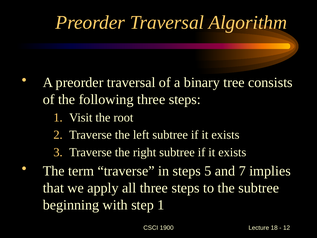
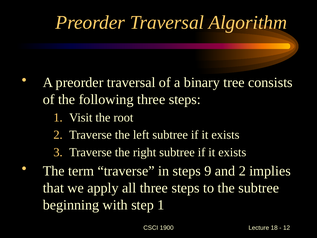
5: 5 -> 9
and 7: 7 -> 2
